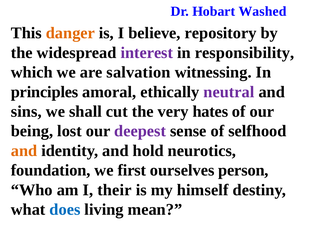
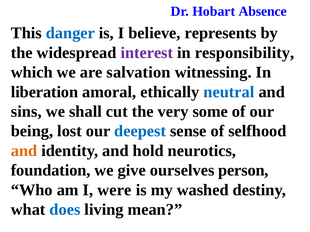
Washed: Washed -> Absence
danger colour: orange -> blue
repository: repository -> represents
principles: principles -> liberation
neutral colour: purple -> blue
hates: hates -> some
deepest colour: purple -> blue
first: first -> give
their: their -> were
himself: himself -> washed
